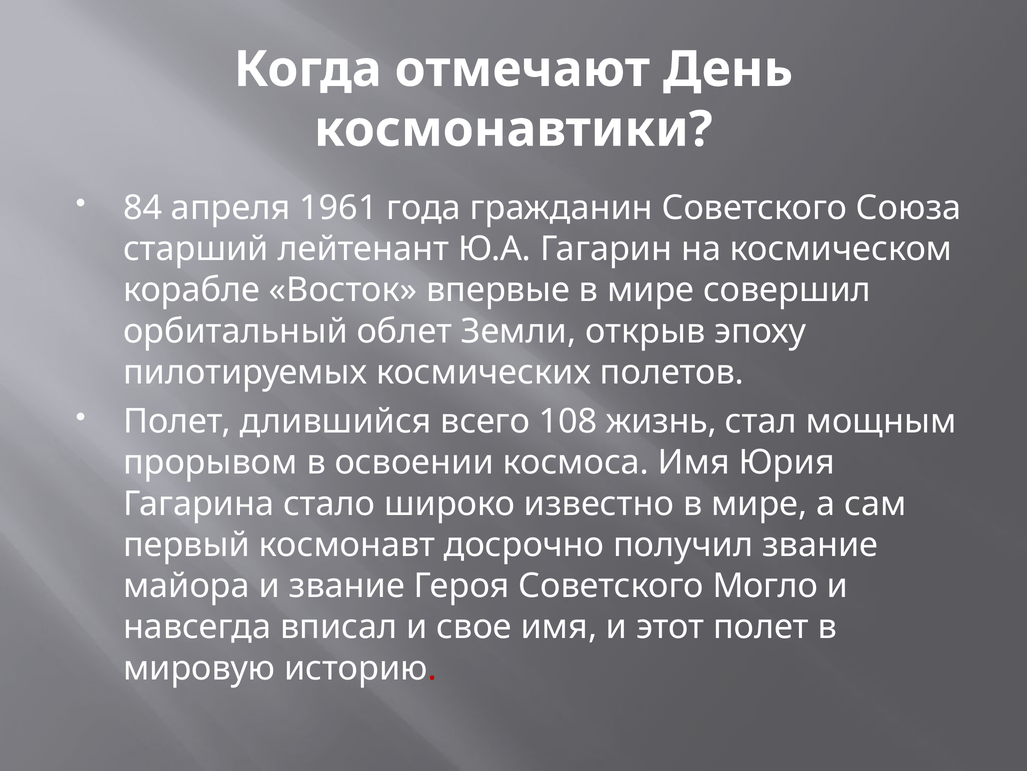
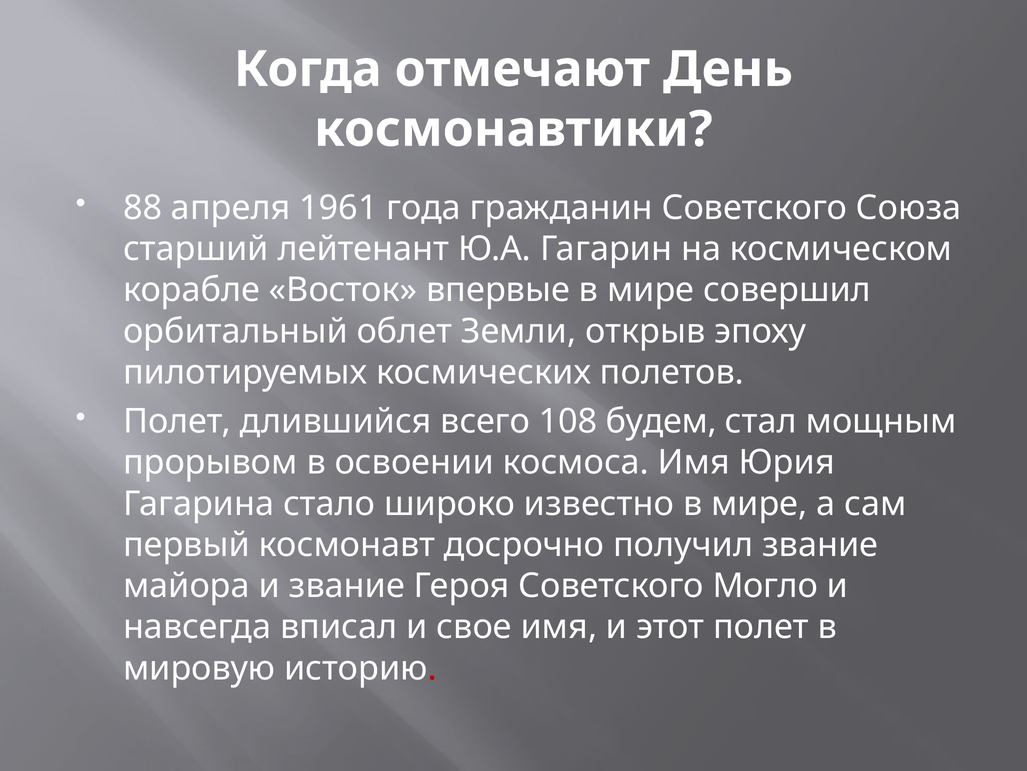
84: 84 -> 88
жизнь: жизнь -> будем
